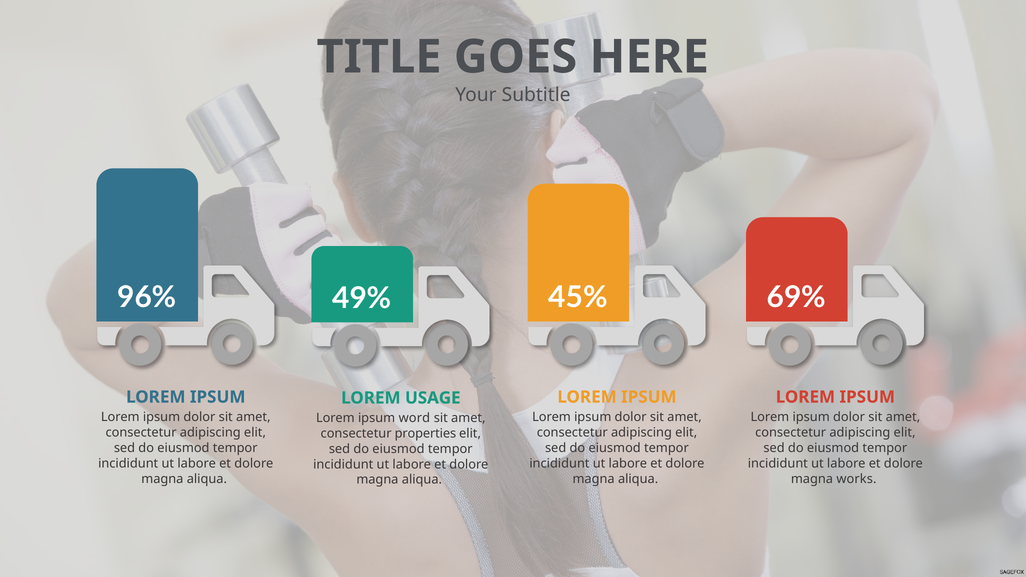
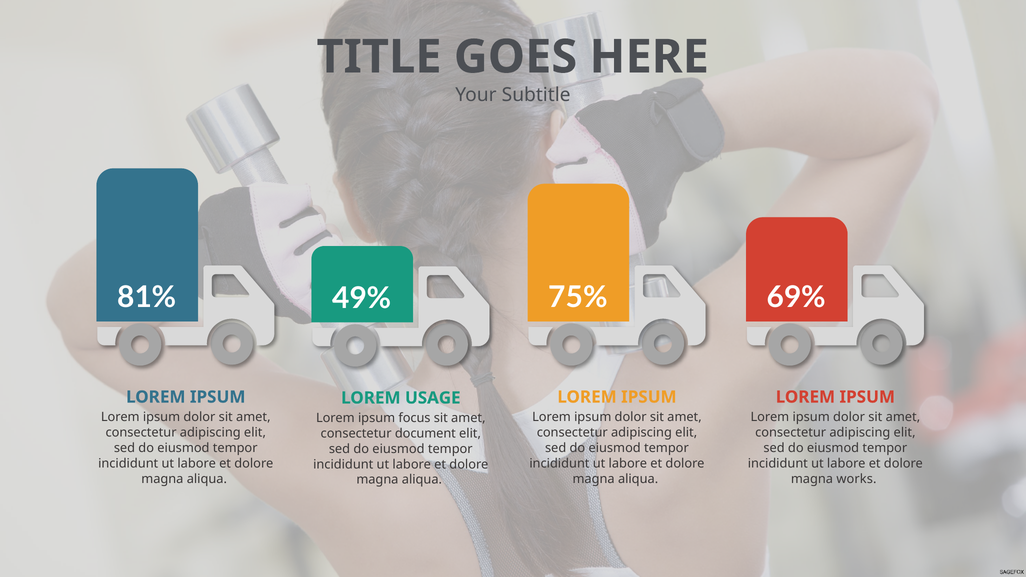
96%: 96% -> 81%
45%: 45% -> 75%
word: word -> focus
properties: properties -> document
